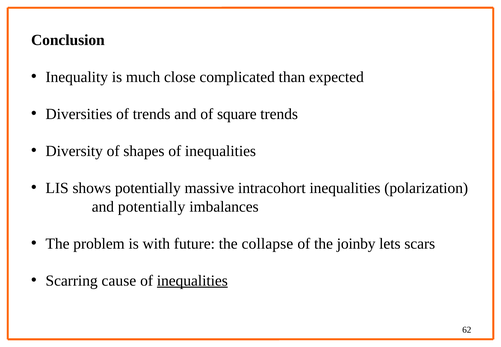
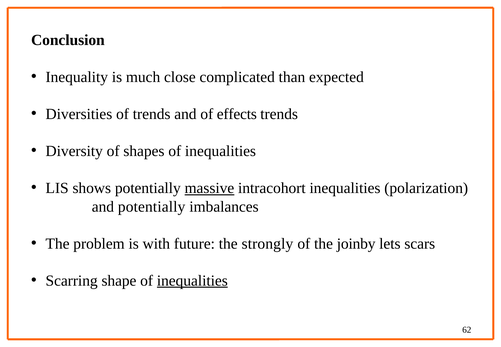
square: square -> effects
massive underline: none -> present
collapse: collapse -> strongly
cause: cause -> shape
